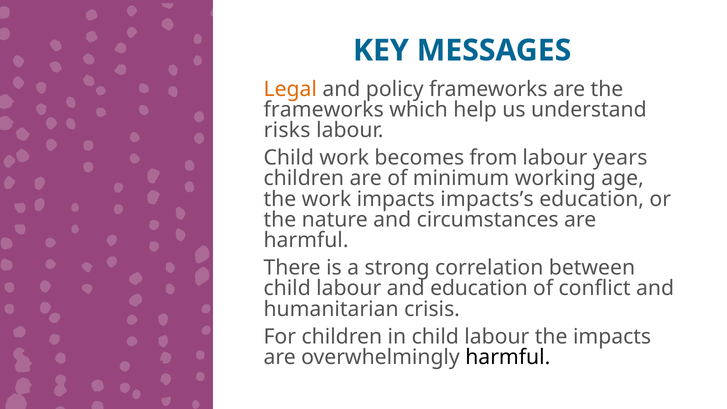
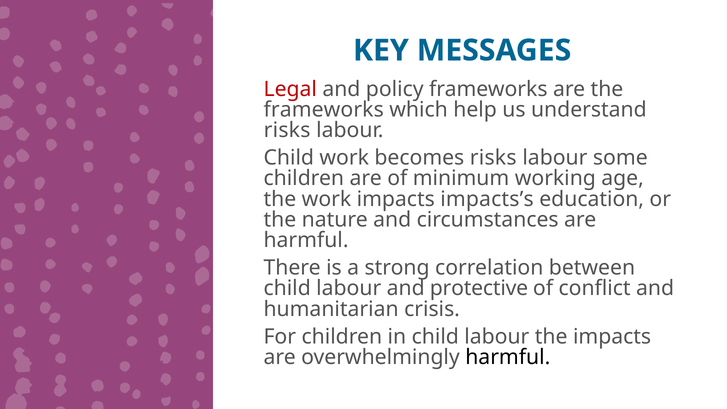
Legal colour: orange -> red
becomes from: from -> risks
years: years -> some
and education: education -> protective
